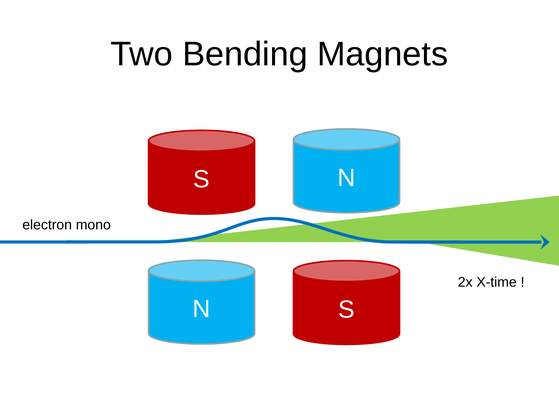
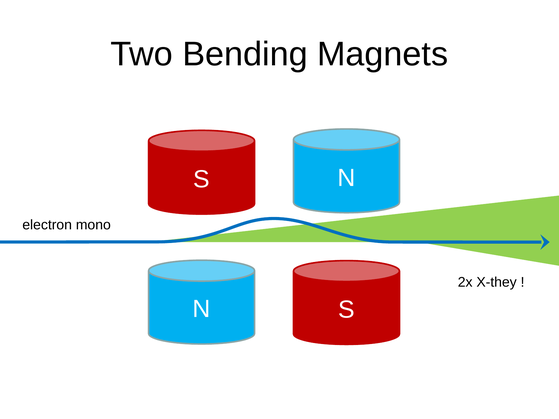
X-time: X-time -> X-they
